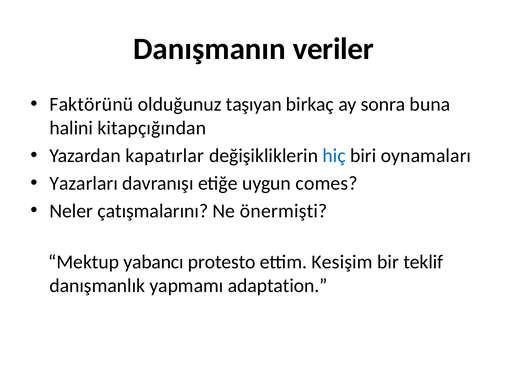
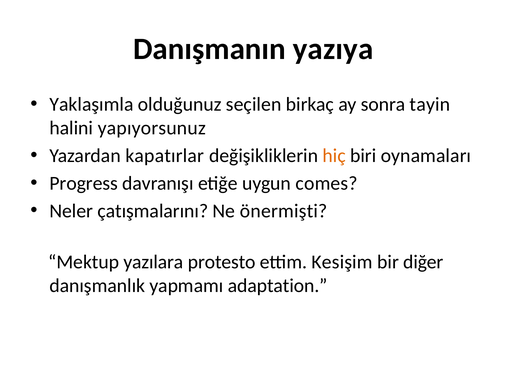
veriler: veriler -> yazıya
Faktörünü: Faktörünü -> Yaklaşımla
taşıyan: taşıyan -> seçilen
buna: buna -> tayin
kitapçığından: kitapçığından -> yapıyorsunuz
hiç colour: blue -> orange
Yazarları: Yazarları -> Progress
yabancı: yabancı -> yazılara
teklif: teklif -> diğer
